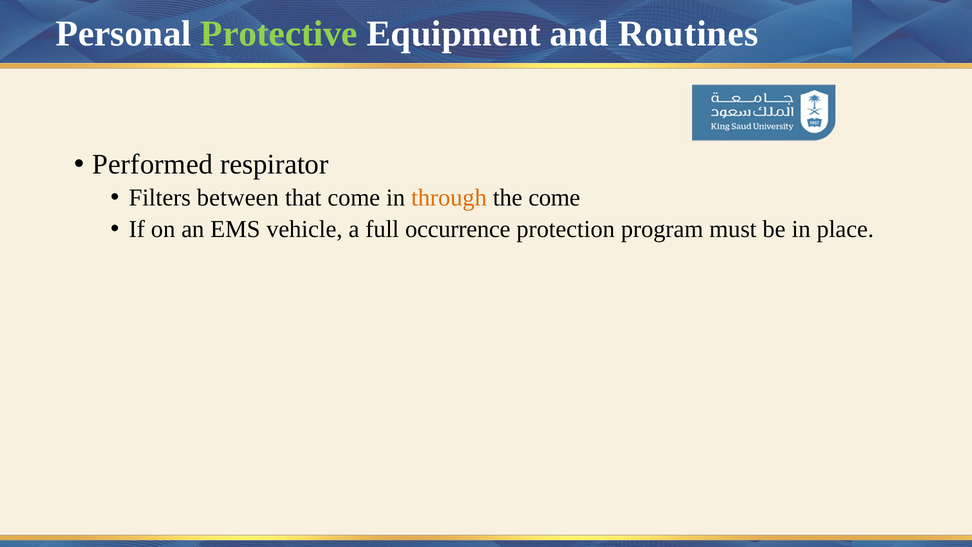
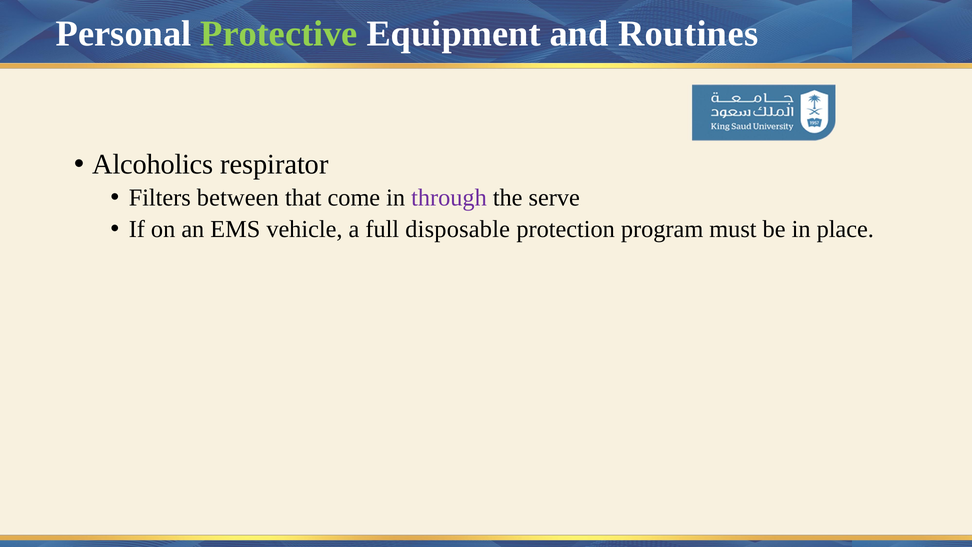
Performed: Performed -> Alcoholics
through colour: orange -> purple
the come: come -> serve
occurrence: occurrence -> disposable
